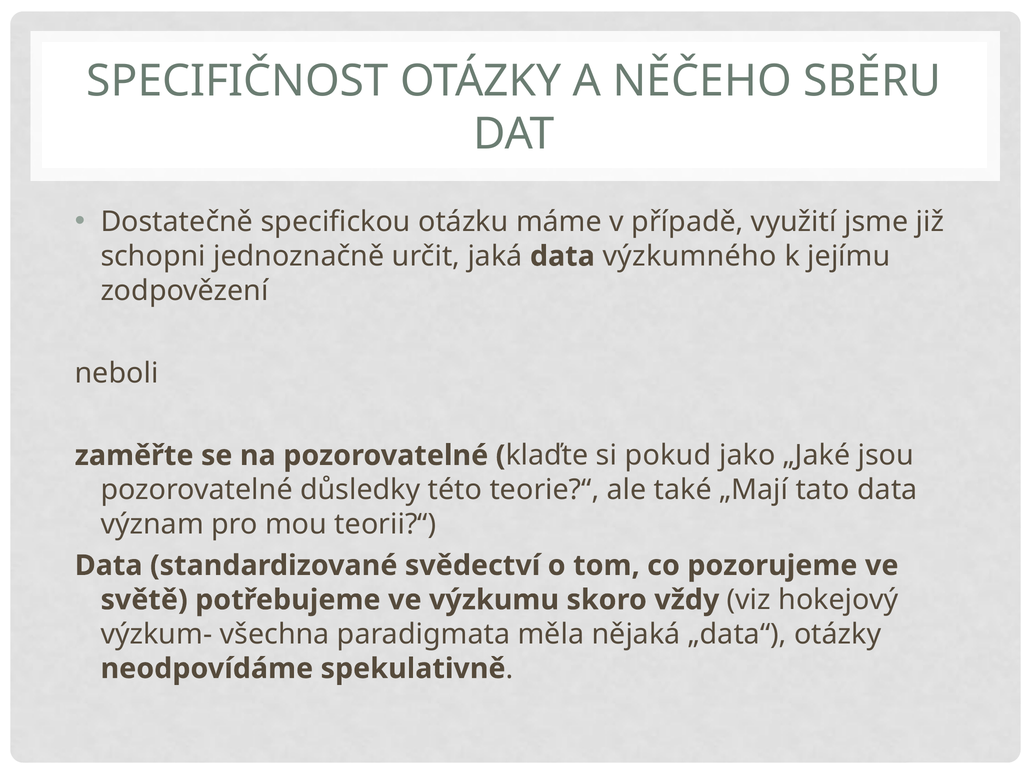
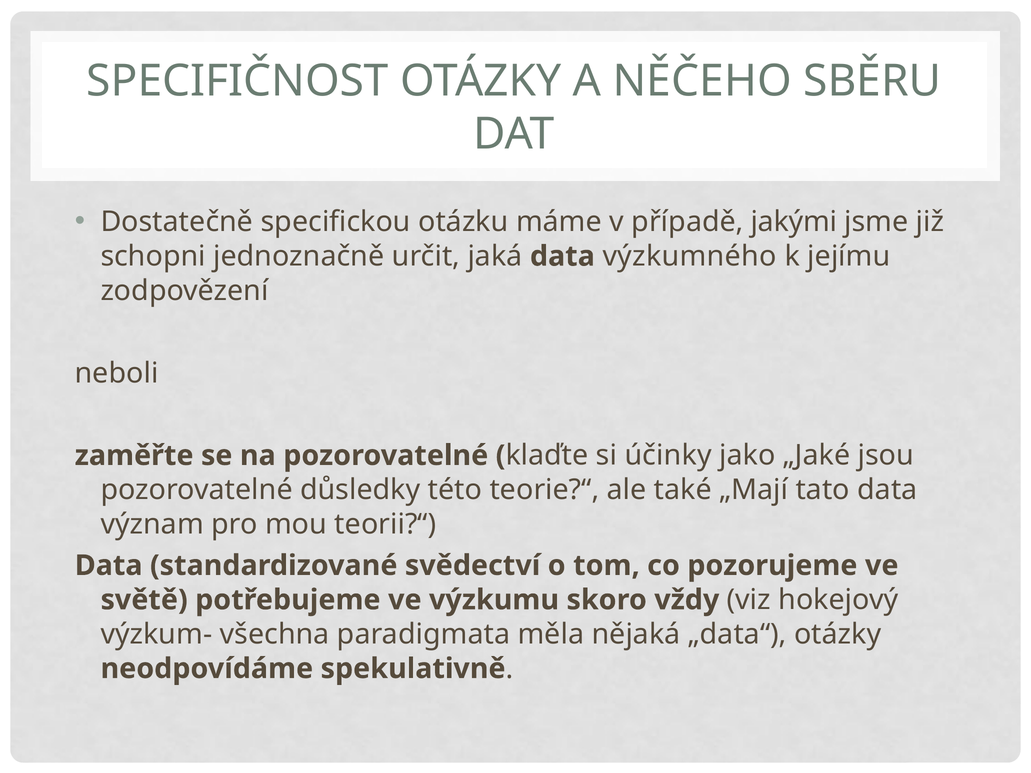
využití: využití -> jakými
pokud: pokud -> účinky
